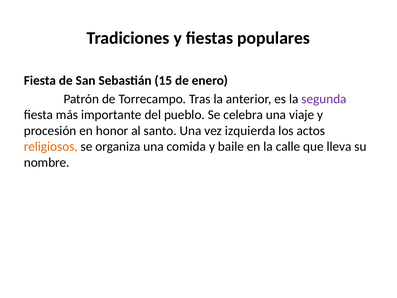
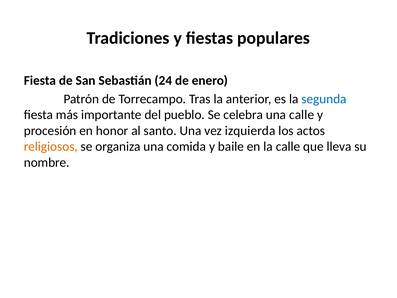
15: 15 -> 24
segunda colour: purple -> blue
una viaje: viaje -> calle
